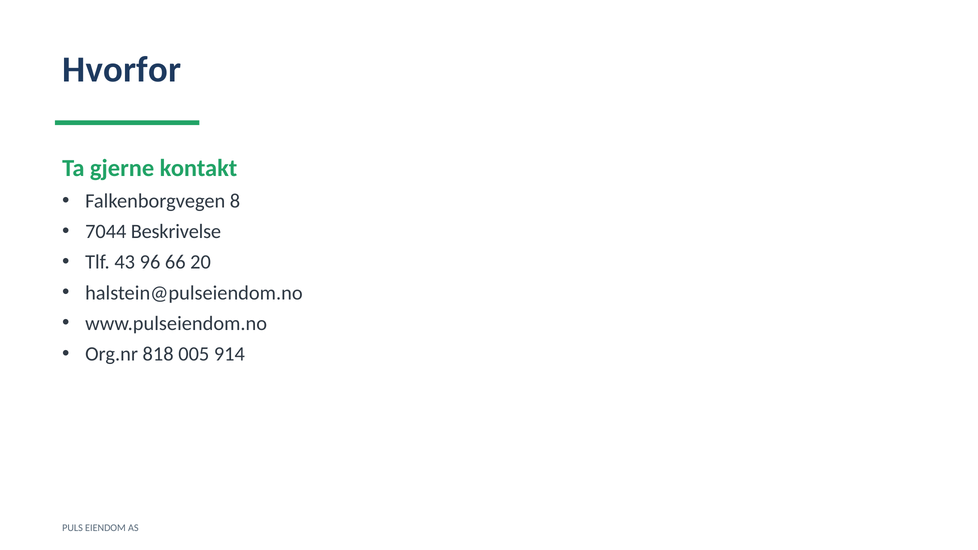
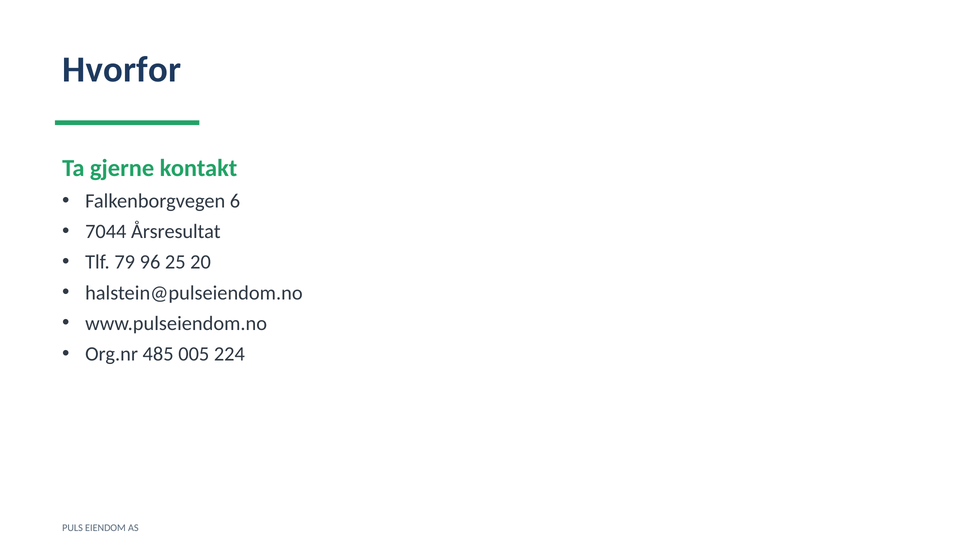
8: 8 -> 6
Beskrivelse: Beskrivelse -> Årsresultat
43: 43 -> 79
66: 66 -> 25
818: 818 -> 485
914: 914 -> 224
